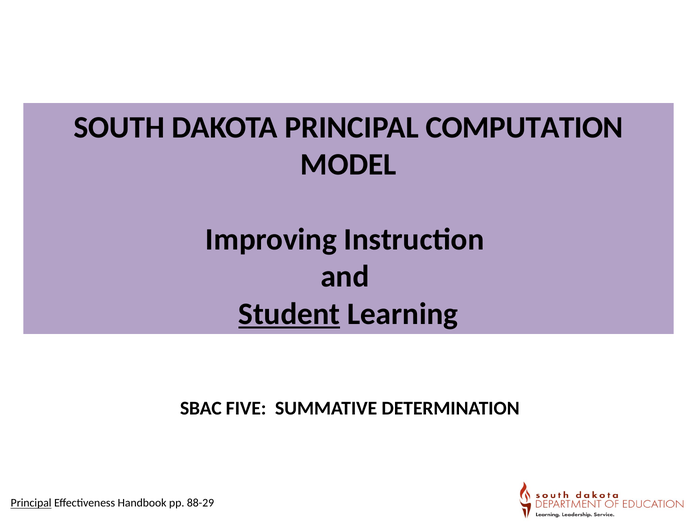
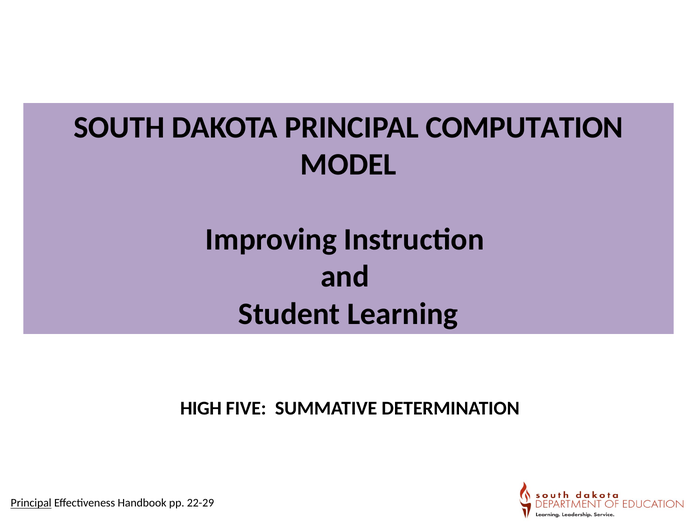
Student underline: present -> none
SBAC: SBAC -> HIGH
88-29: 88-29 -> 22-29
